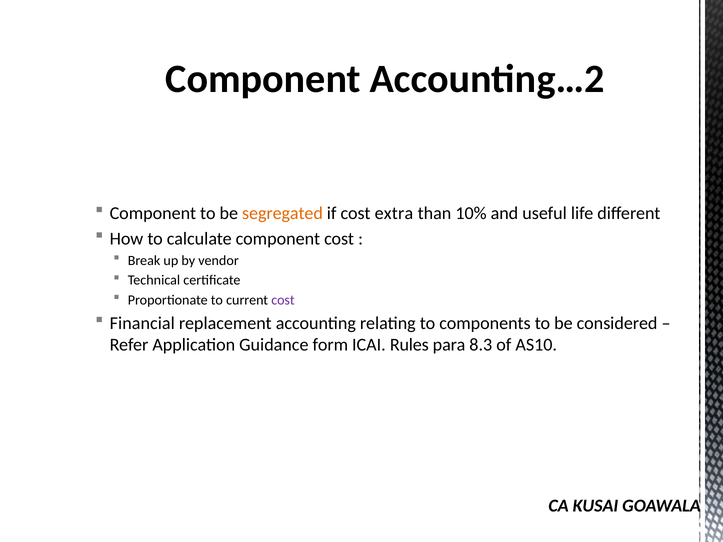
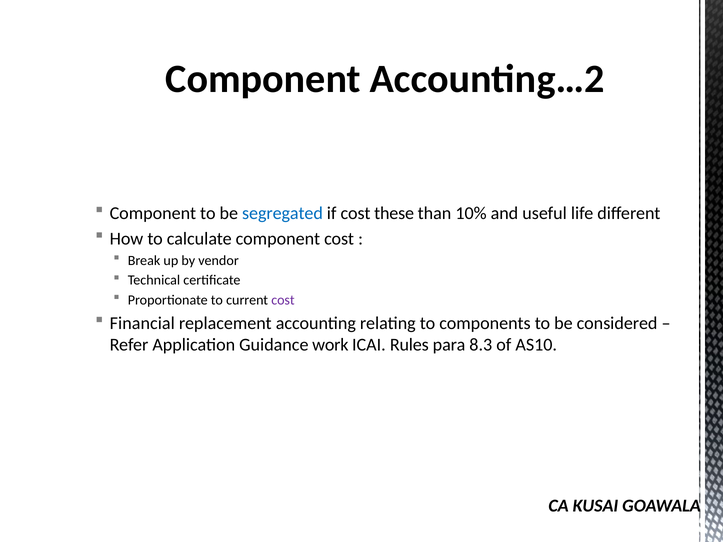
segregated colour: orange -> blue
extra: extra -> these
form: form -> work
